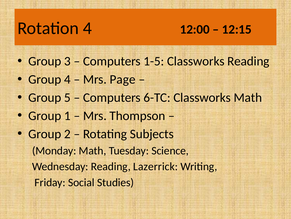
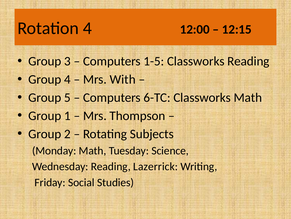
Page: Page -> With
